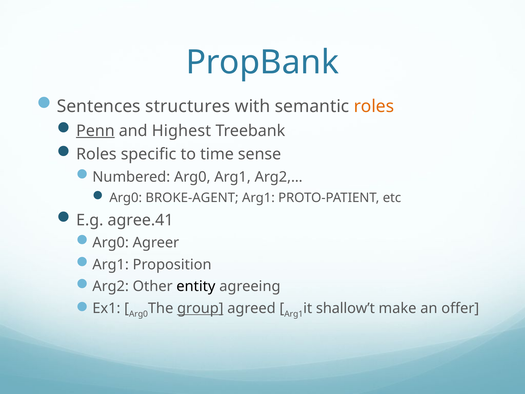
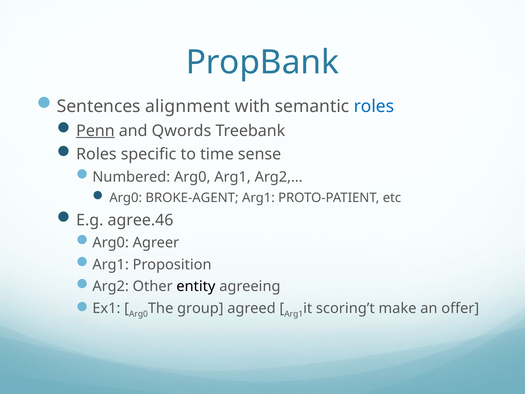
structures: structures -> alignment
roles at (374, 106) colour: orange -> blue
Highest: Highest -> Qwords
agree.41: agree.41 -> agree.46
group underline: present -> none
shallow’t: shallow’t -> scoring’t
